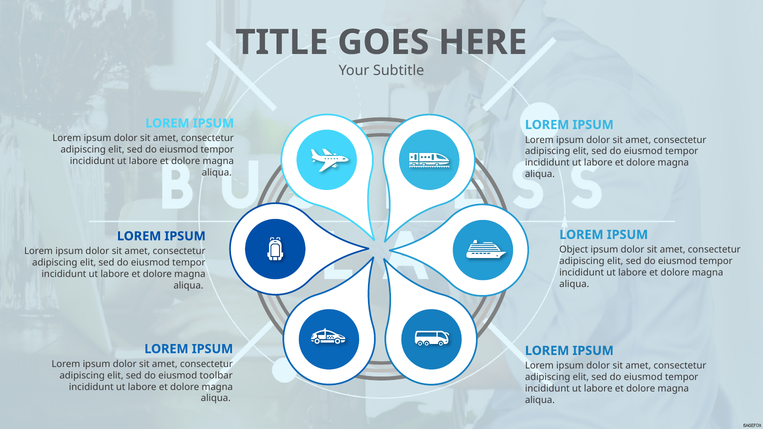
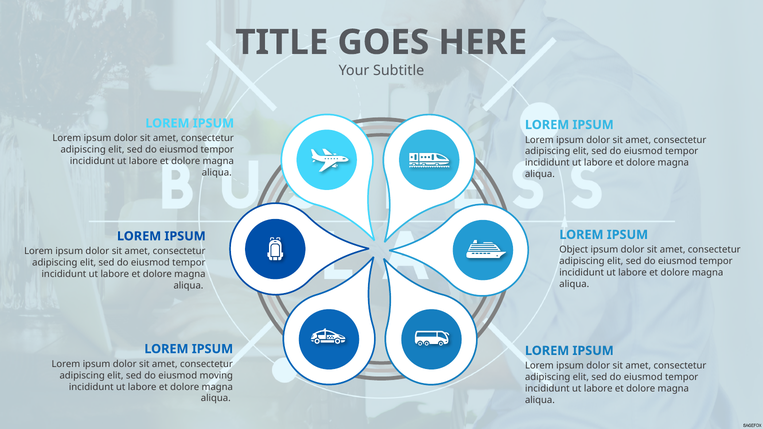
toolbar: toolbar -> moving
